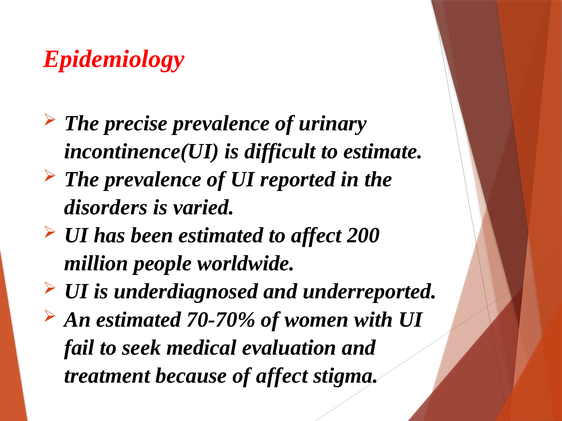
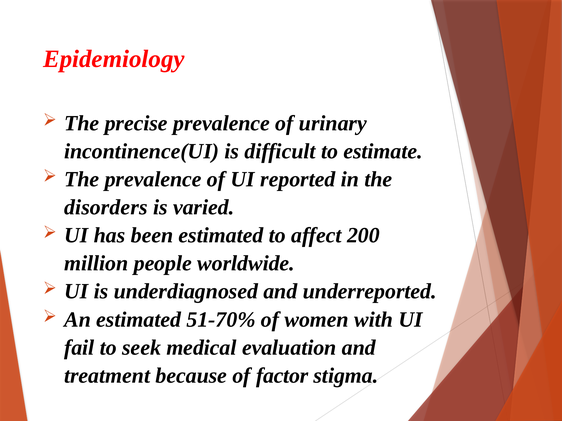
70-70%: 70-70% -> 51-70%
of affect: affect -> factor
